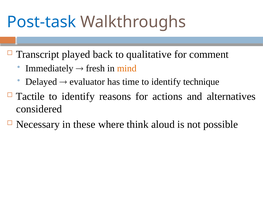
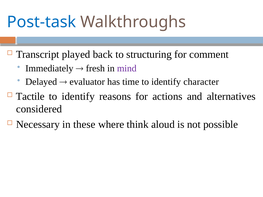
qualitative: qualitative -> structuring
mind colour: orange -> purple
technique: technique -> character
